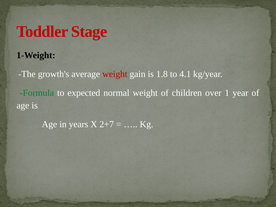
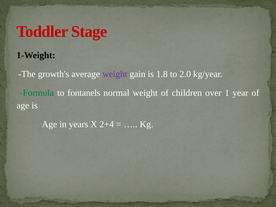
weight at (115, 74) colour: red -> purple
4.1: 4.1 -> 2.0
expected: expected -> fontanels
2+7: 2+7 -> 2+4
